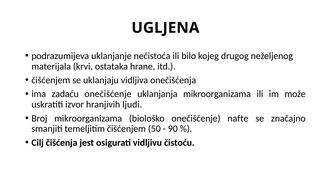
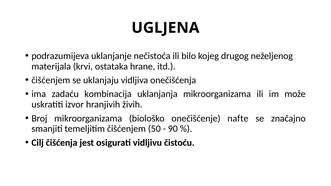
zadaću onečišćenje: onečišćenje -> kombinacija
ljudi: ljudi -> živih
